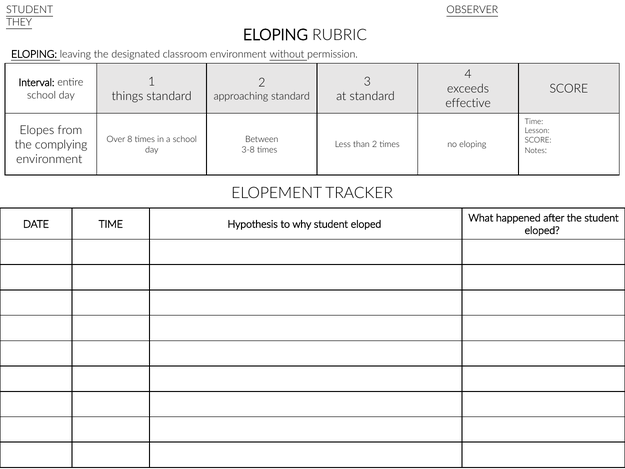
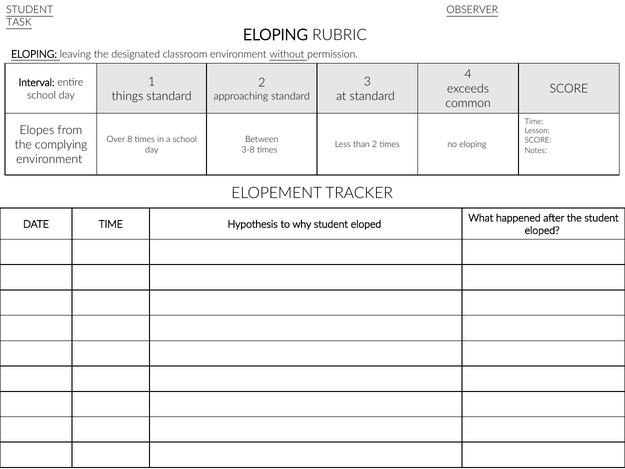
THEY: THEY -> TASK
effective: effective -> common
